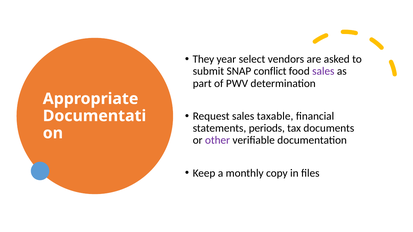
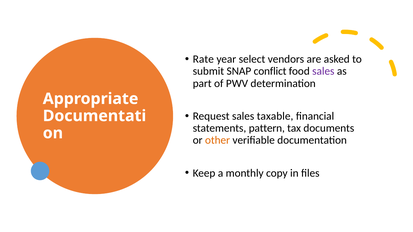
They: They -> Rate
periods: periods -> pattern
other colour: purple -> orange
